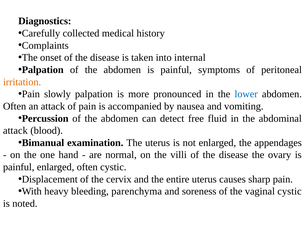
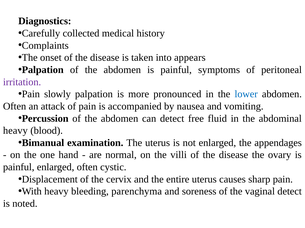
internal: internal -> appears
irritation colour: orange -> purple
attack at (15, 131): attack -> heavy
vaginal cystic: cystic -> detect
